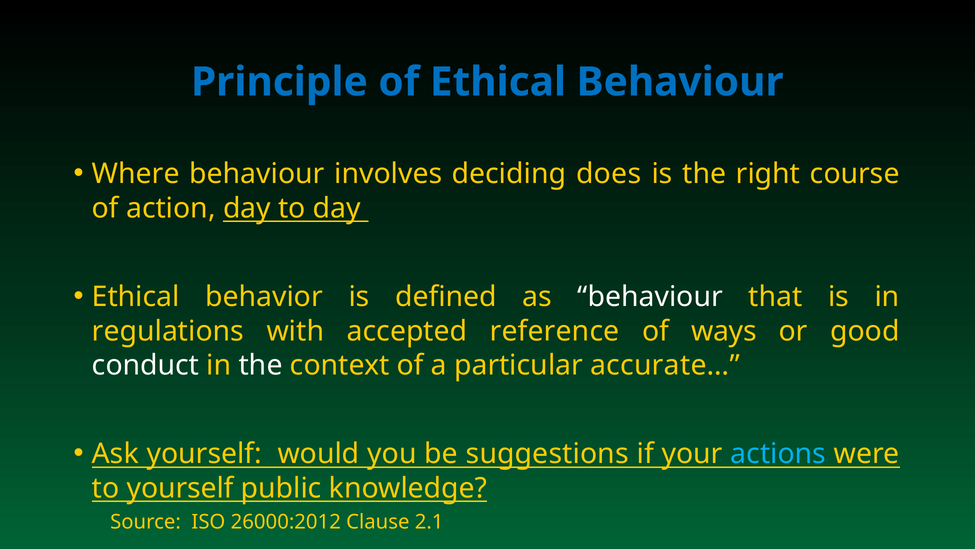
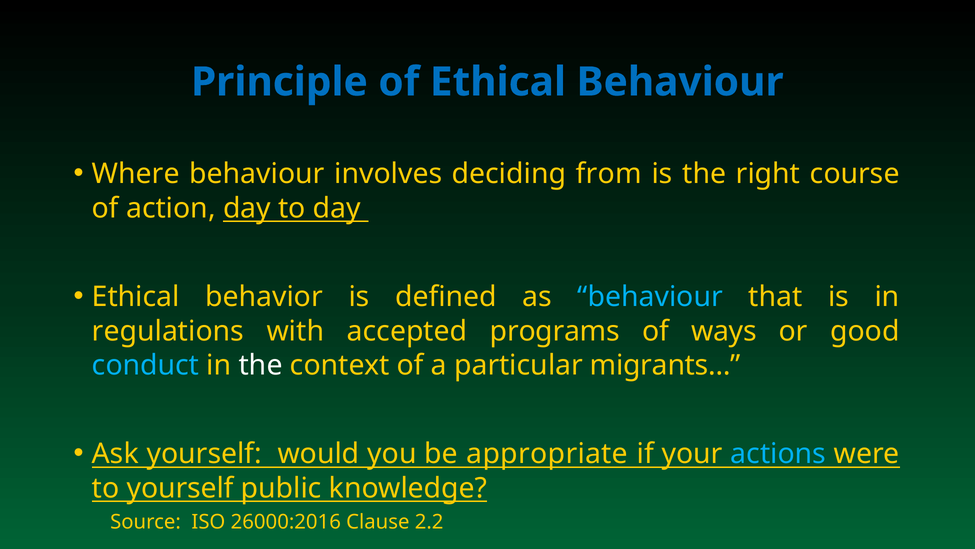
does: does -> from
behaviour at (650, 297) colour: white -> light blue
reference: reference -> programs
conduct colour: white -> light blue
accurate…: accurate… -> migrants…
suggestions: suggestions -> appropriate
26000:2012: 26000:2012 -> 26000:2016
2.1: 2.1 -> 2.2
